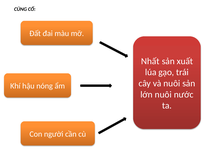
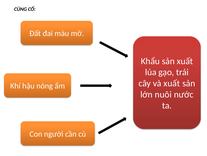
Nhất: Nhất -> Khẩu
và nuôi: nuôi -> xuất
